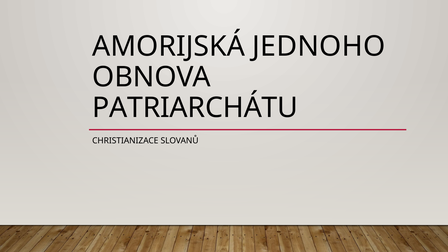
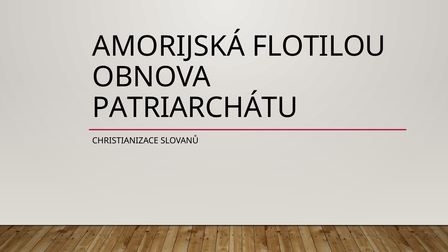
JEDNOHO: JEDNOHO -> FLOTILOU
